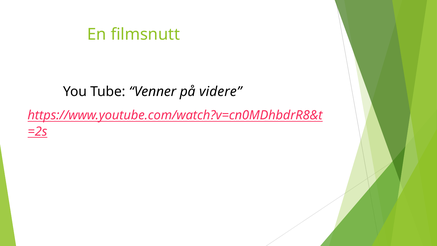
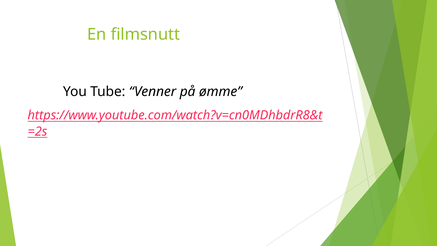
videre: videre -> ømme
